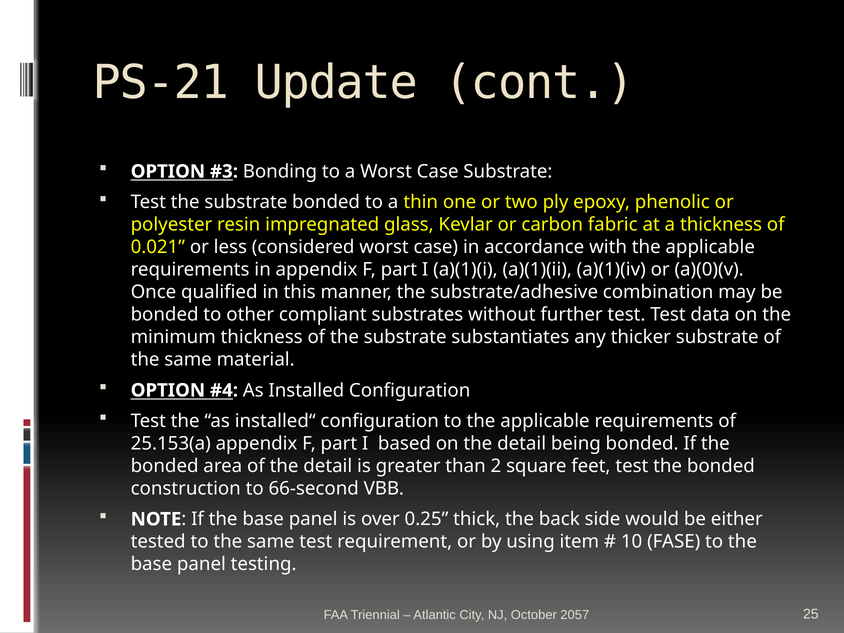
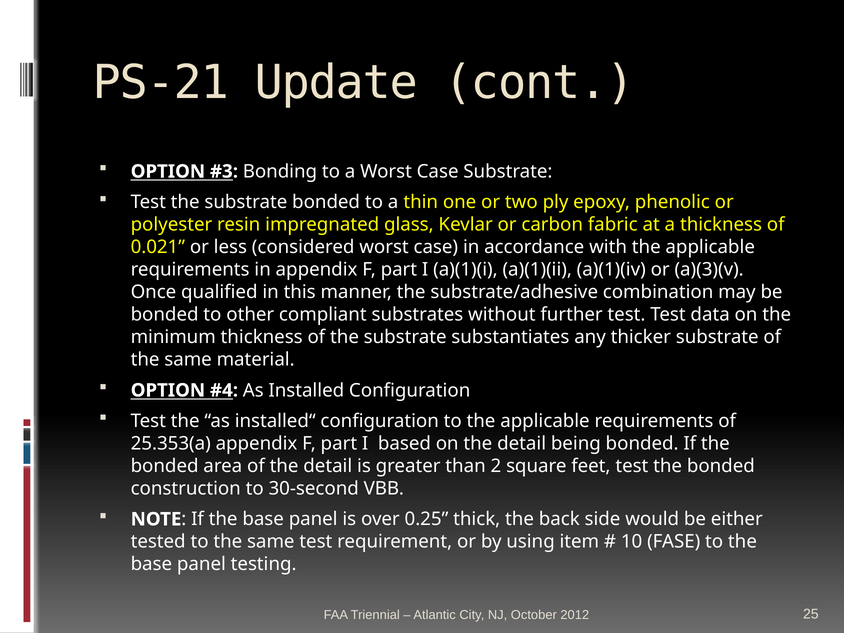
a)(0)(v: a)(0)(v -> a)(3)(v
25.153(a: 25.153(a -> 25.353(a
66-second: 66-second -> 30-second
2057: 2057 -> 2012
